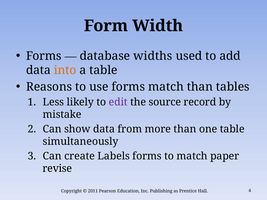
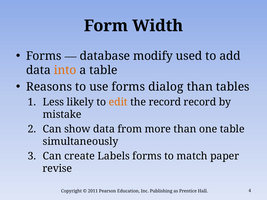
widths: widths -> modify
forms match: match -> dialog
edit colour: purple -> orange
the source: source -> record
